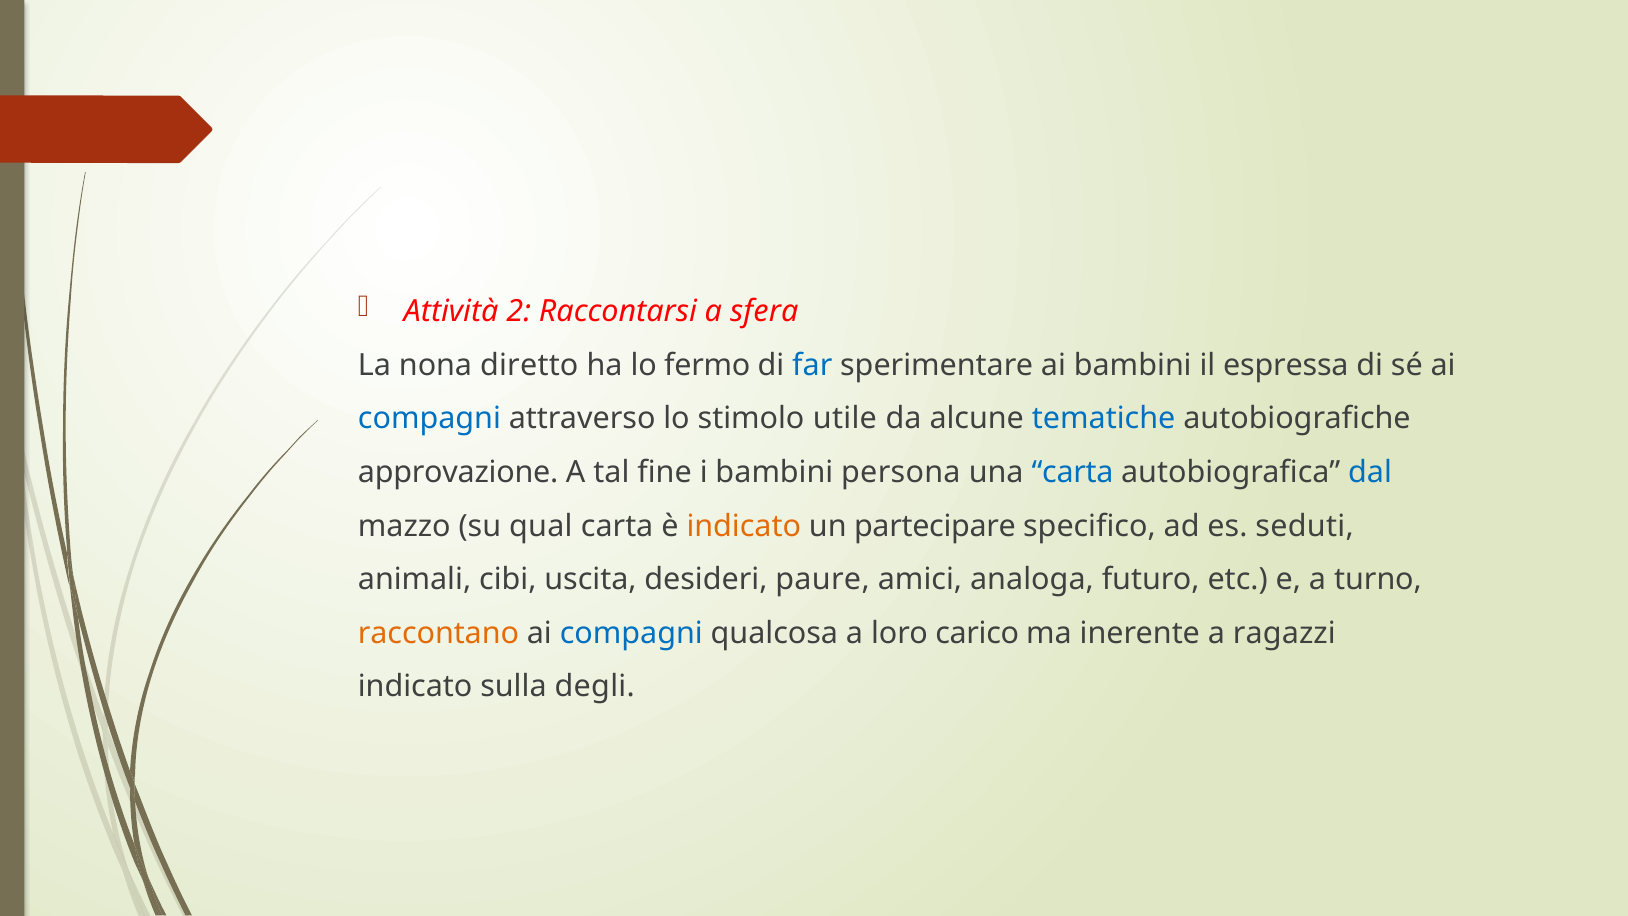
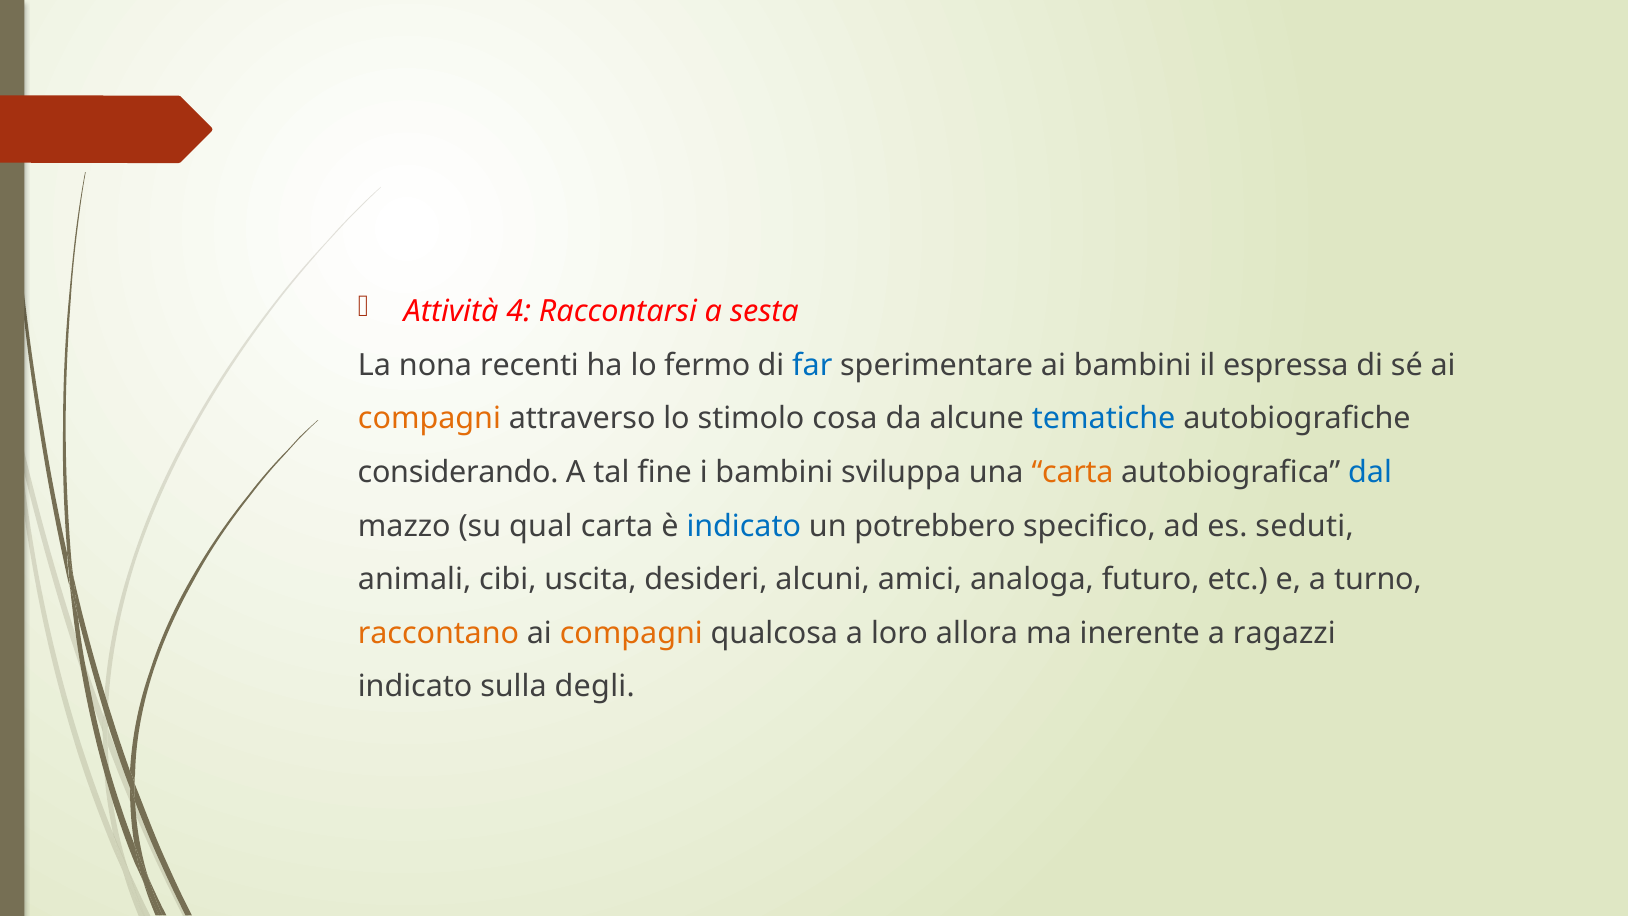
2: 2 -> 4
sfera: sfera -> sesta
diretto: diretto -> recenti
compagni at (429, 419) colour: blue -> orange
utile: utile -> cosa
approvazione: approvazione -> considerando
persona: persona -> sviluppa
carta at (1073, 472) colour: blue -> orange
indicato at (744, 526) colour: orange -> blue
partecipare: partecipare -> potrebbero
paure: paure -> alcuni
compagni at (631, 633) colour: blue -> orange
carico: carico -> allora
